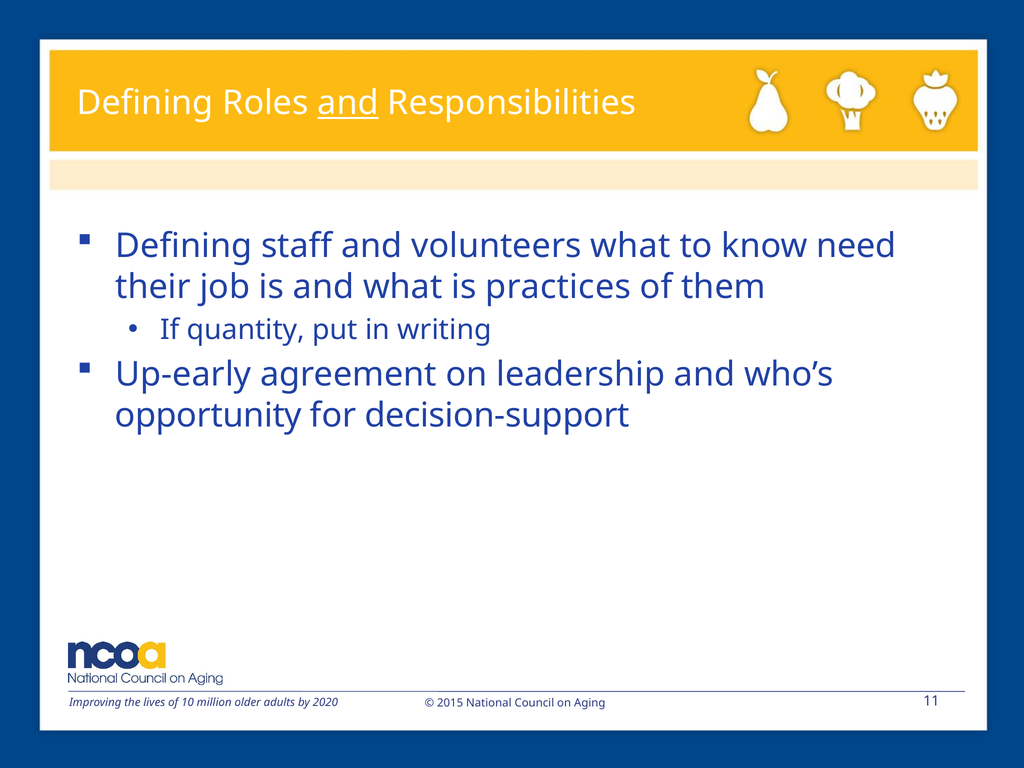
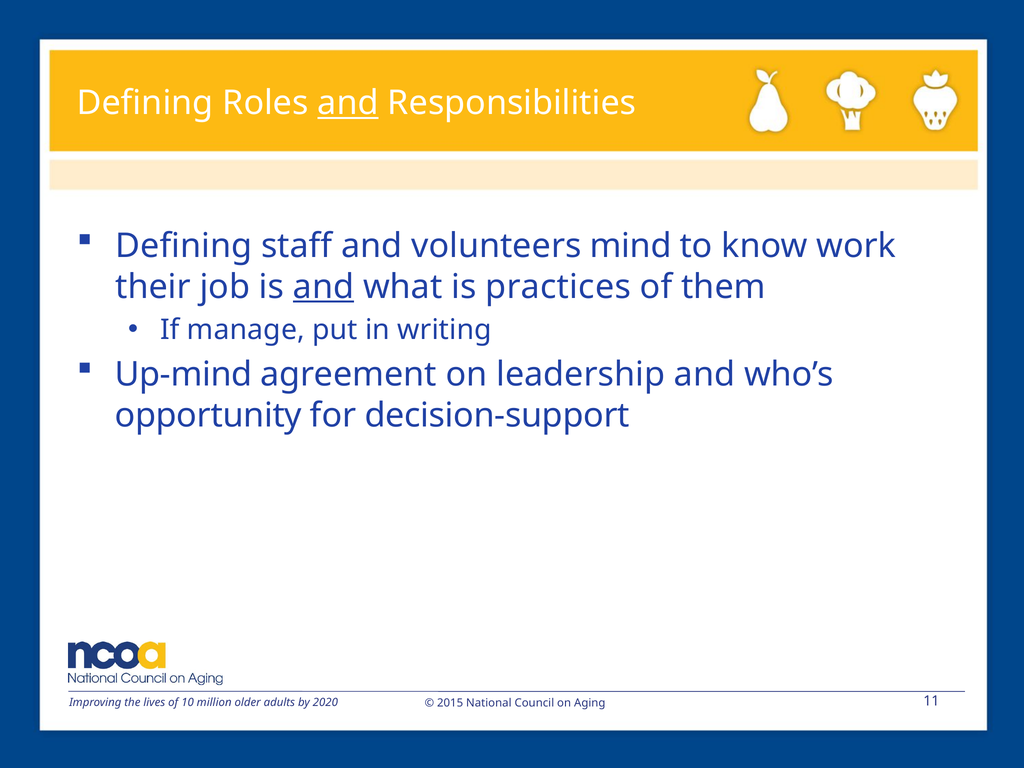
volunteers what: what -> mind
need: need -> work
and at (324, 287) underline: none -> present
quantity: quantity -> manage
Up-early: Up-early -> Up-mind
